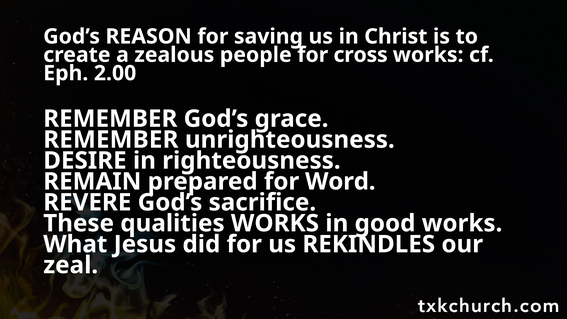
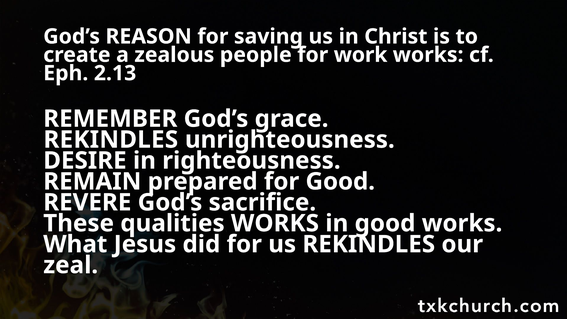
cross: cross -> work
2.00: 2.00 -> 2.13
REMEMBER at (111, 140): REMEMBER -> REKINDLES
for Word: Word -> Good
